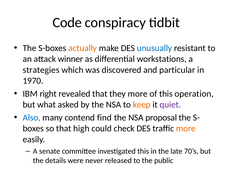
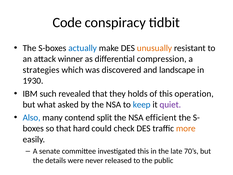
actually colour: orange -> blue
unusually colour: blue -> orange
workstations: workstations -> compression
particular: particular -> landscape
1970: 1970 -> 1930
right: right -> such
they more: more -> holds
keep colour: orange -> blue
find: find -> split
proposal: proposal -> efficient
high: high -> hard
